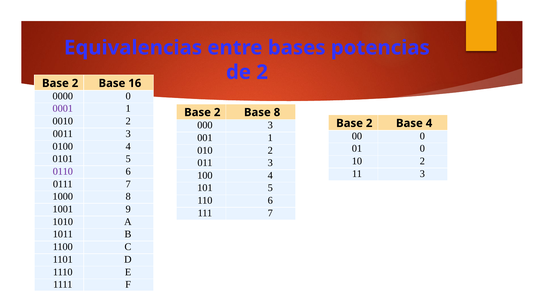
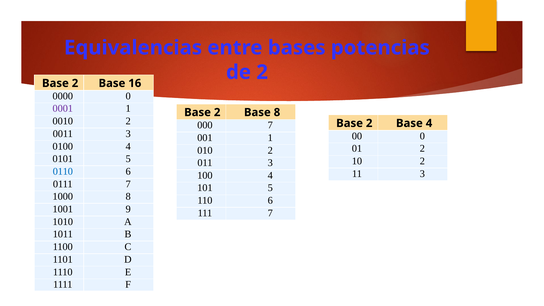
000 3: 3 -> 7
01 0: 0 -> 2
0110 colour: purple -> blue
